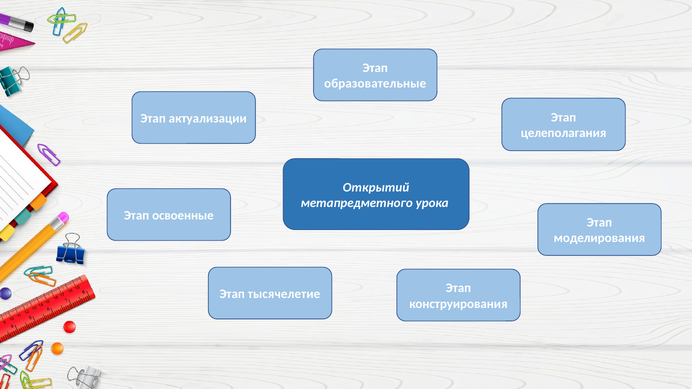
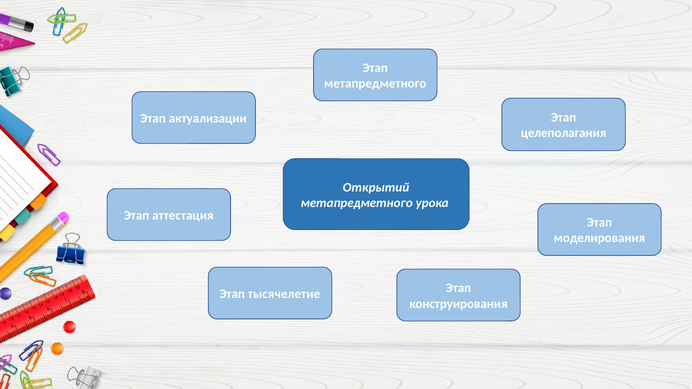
образовательные at (375, 84): образовательные -> метапредметного
освоенные: освоенные -> аттестация
